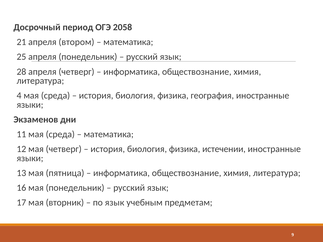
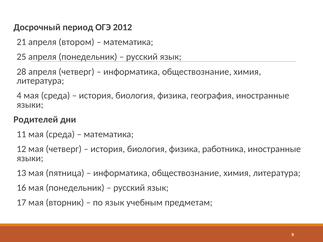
2058: 2058 -> 2012
Экзаменов: Экзаменов -> Родителей
истечении: истечении -> работника
